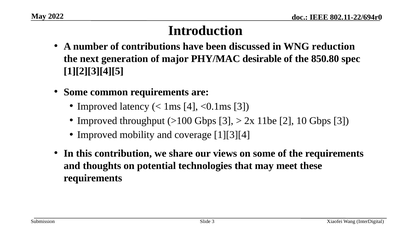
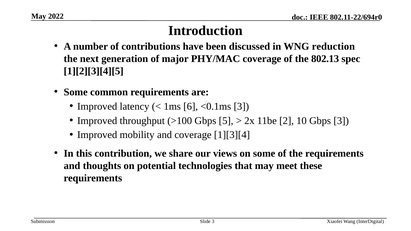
PHY/MAC desirable: desirable -> coverage
850.80: 850.80 -> 802.13
4: 4 -> 6
>100 Gbps 3: 3 -> 5
